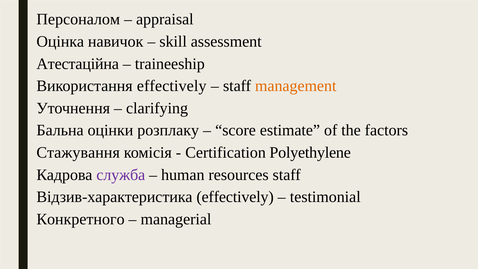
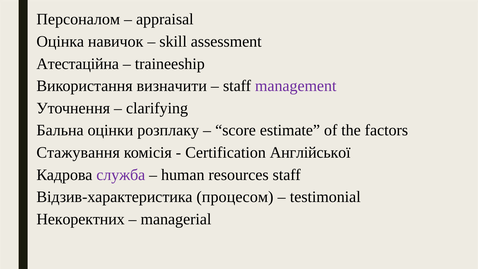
Використання effectively: effectively -> визначити
management colour: orange -> purple
Polyethylene: Polyethylene -> Англійської
Відзив-характеристика effectively: effectively -> процесом
Конкретного: Конкретного -> Некоректних
